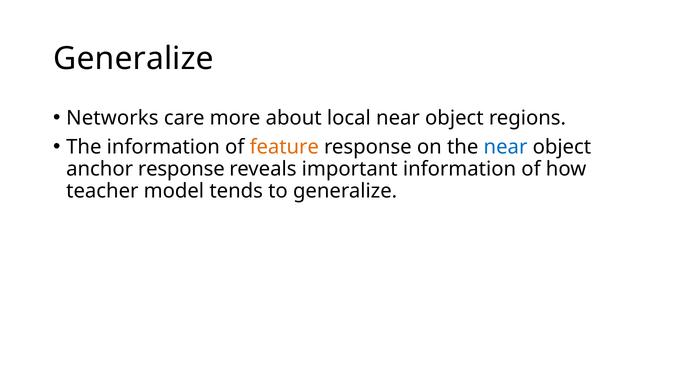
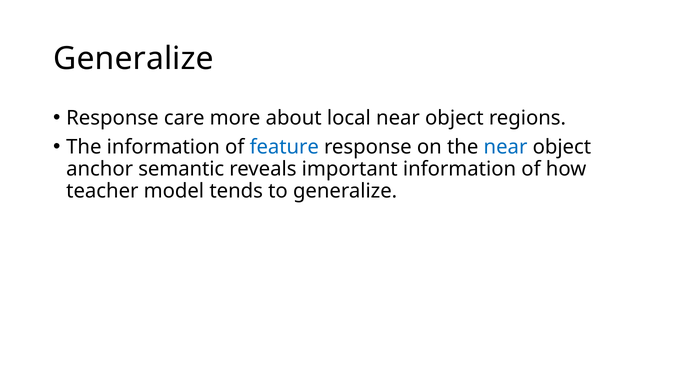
Networks at (112, 118): Networks -> Response
feature colour: orange -> blue
anchor response: response -> semantic
